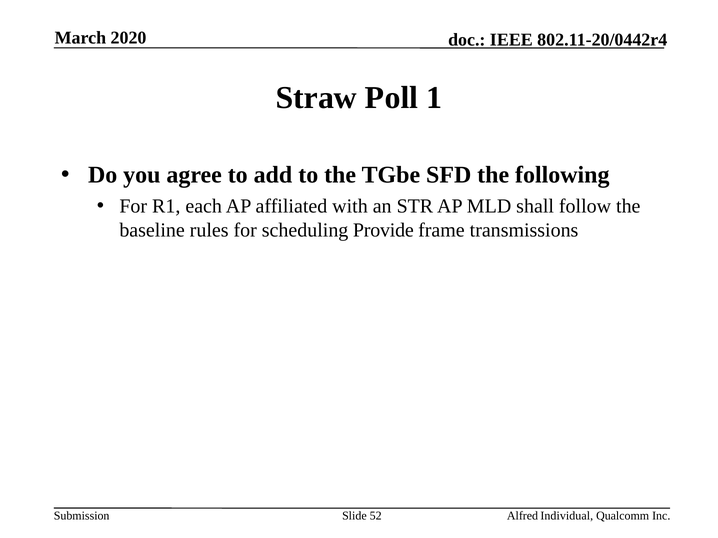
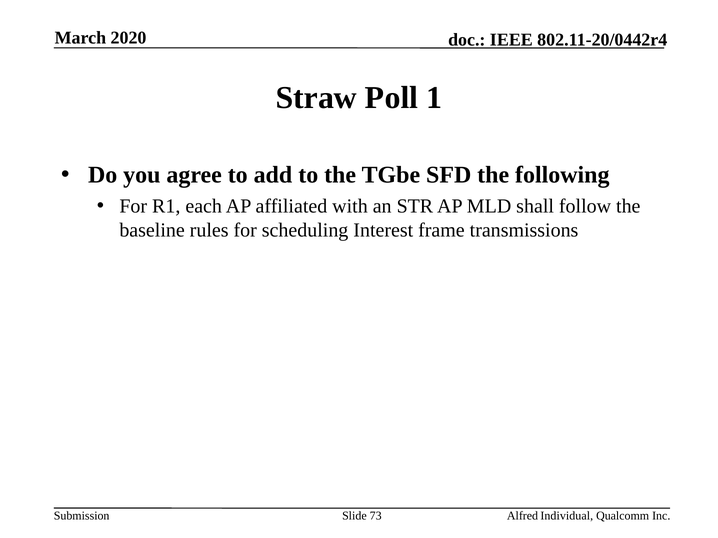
Provide: Provide -> Interest
52: 52 -> 73
